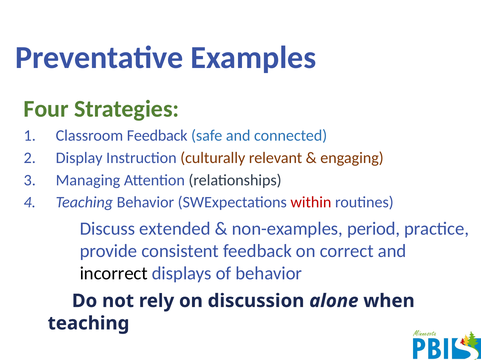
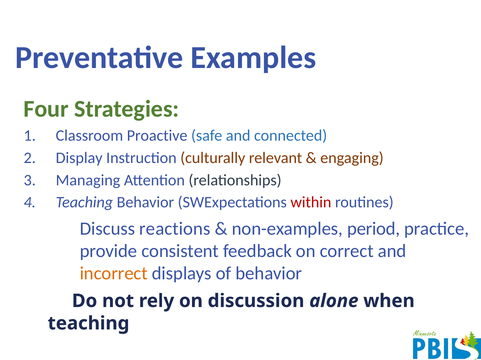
Classroom Feedback: Feedback -> Proactive
extended: extended -> reactions
incorrect colour: black -> orange
